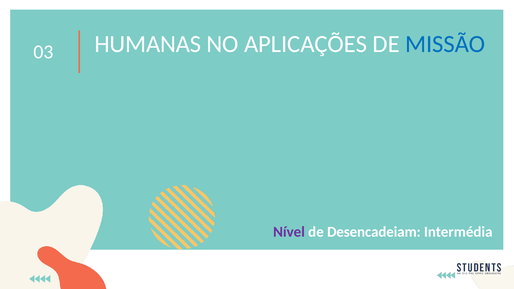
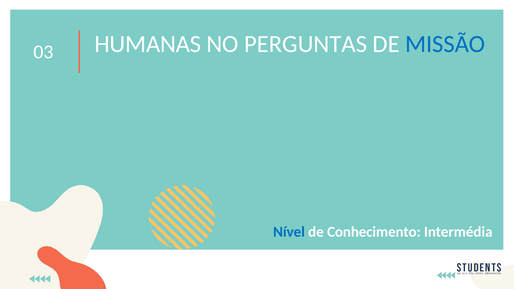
APLICAÇÕES: APLICAÇÕES -> PERGUNTAS
Nível colour: purple -> blue
Desencadeiam: Desencadeiam -> Conhecimento
